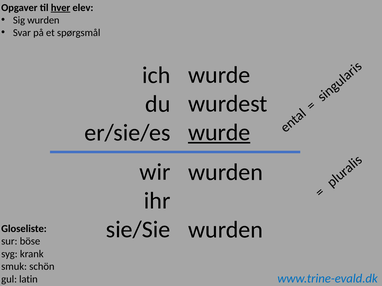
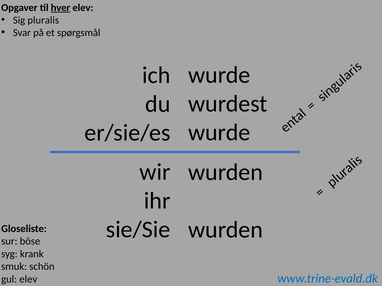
Sig wurden: wurden -> pluralis
wurde at (219, 133) underline: present -> none
gul latin: latin -> elev
